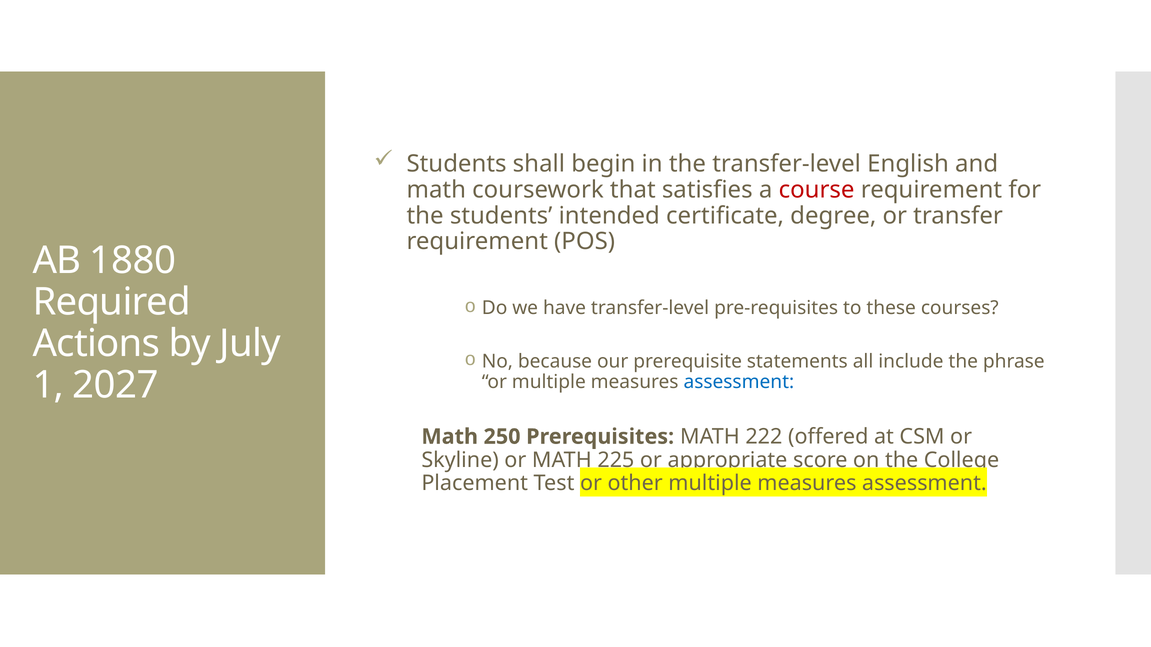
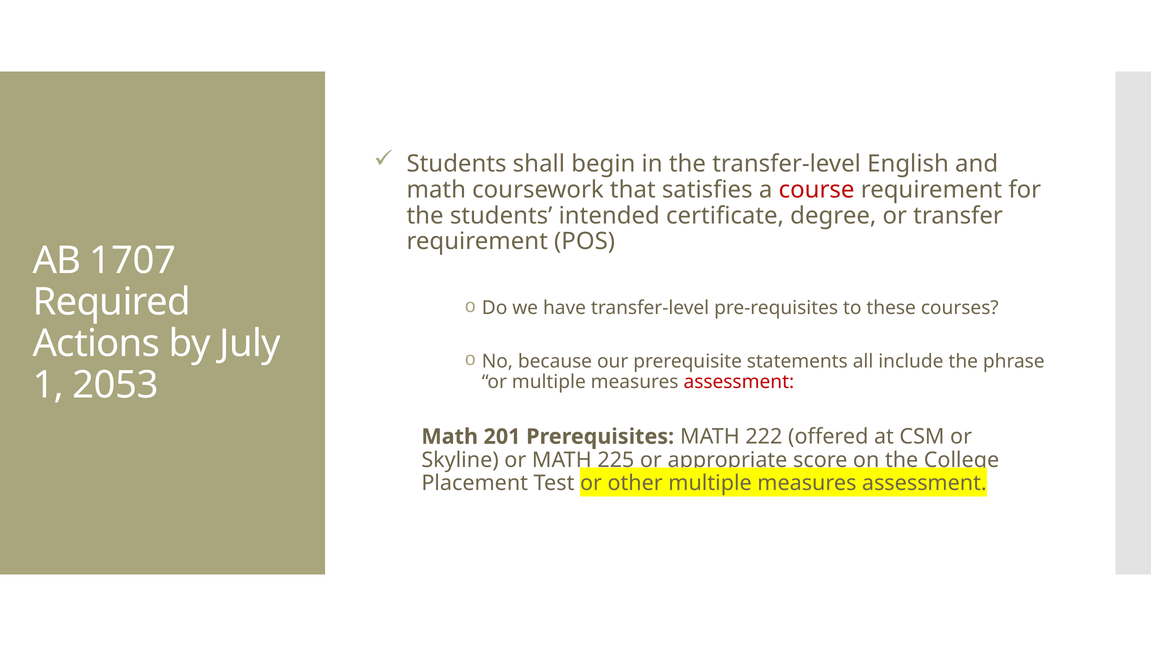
1880: 1880 -> 1707
2027: 2027 -> 2053
assessment at (739, 382) colour: blue -> red
250: 250 -> 201
